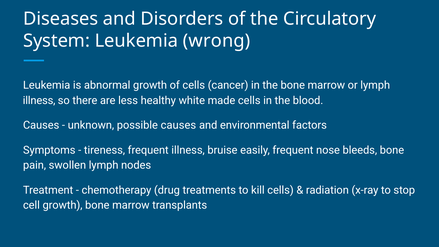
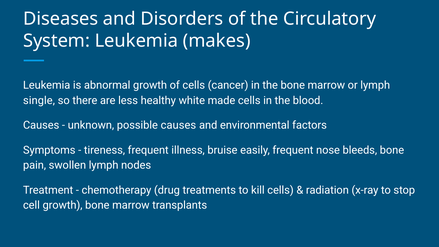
wrong: wrong -> makes
illness at (39, 100): illness -> single
